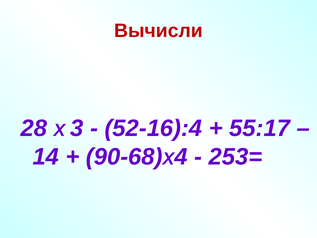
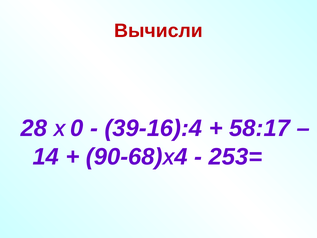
3: 3 -> 0
52-16):4: 52-16):4 -> 39-16):4
55:17: 55:17 -> 58:17
